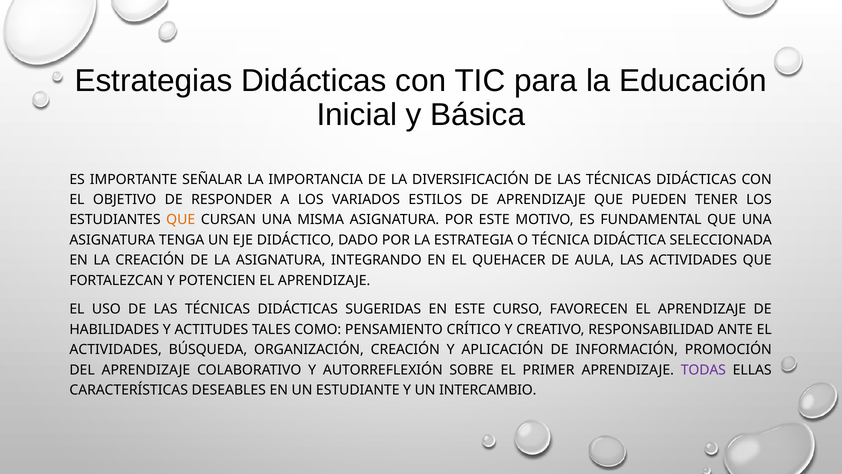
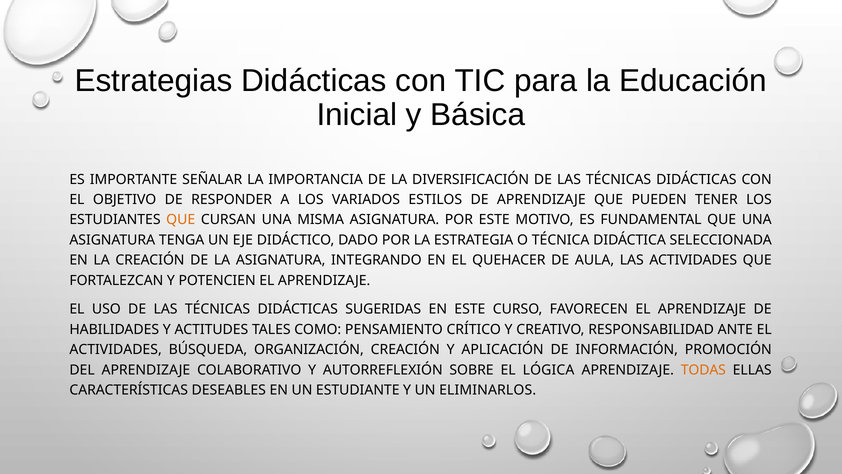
PRIMER: PRIMER -> LÓGICA
TODAS colour: purple -> orange
INTERCAMBIO: INTERCAMBIO -> ELIMINARLOS
